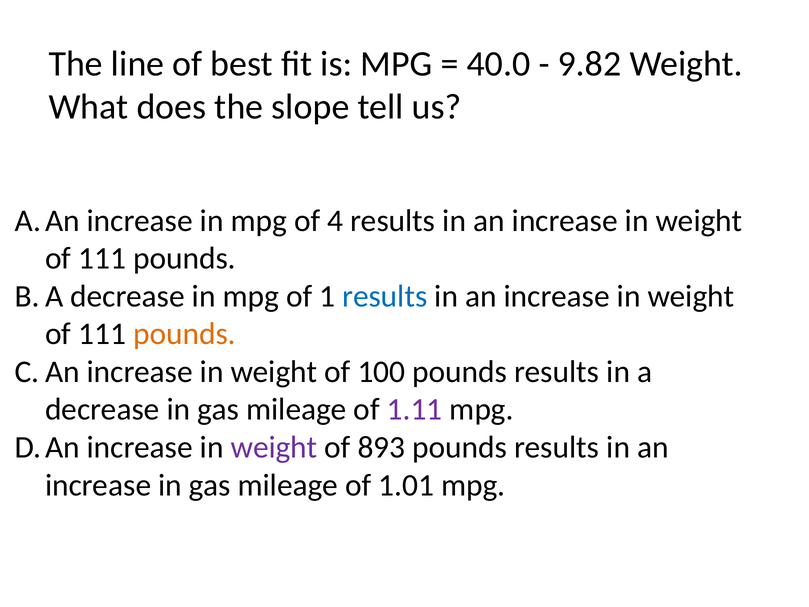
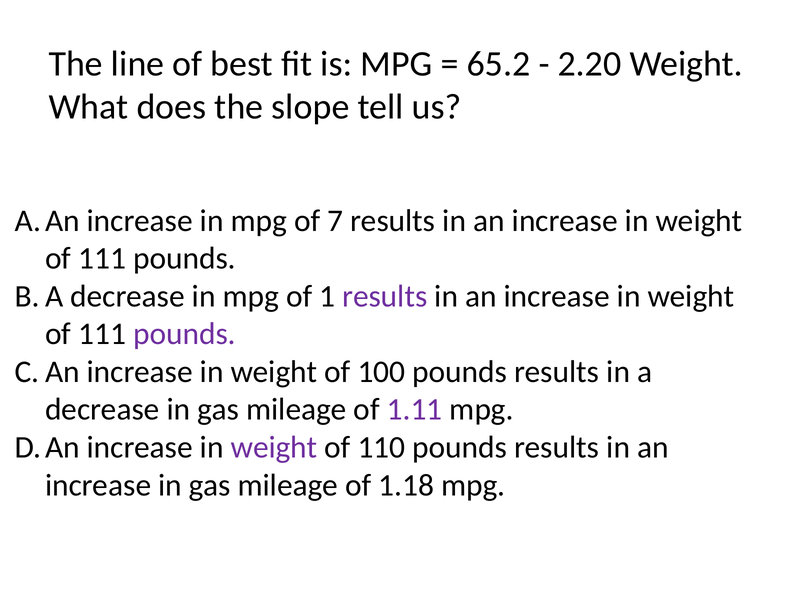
40.0: 40.0 -> 65.2
9.82: 9.82 -> 2.20
4: 4 -> 7
results at (385, 296) colour: blue -> purple
pounds at (184, 334) colour: orange -> purple
893: 893 -> 110
1.01: 1.01 -> 1.18
